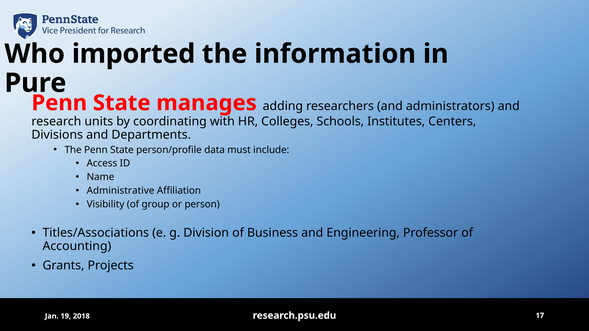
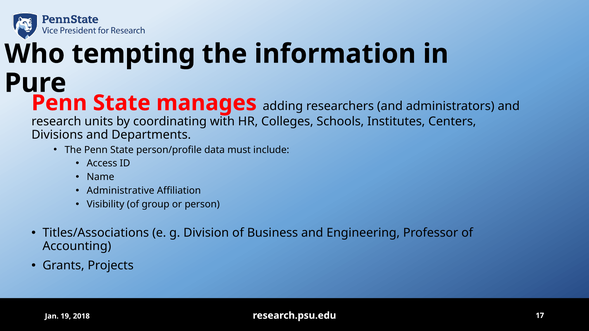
imported: imported -> tempting
